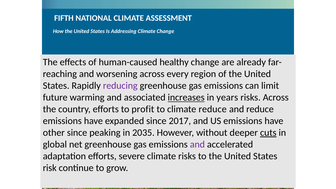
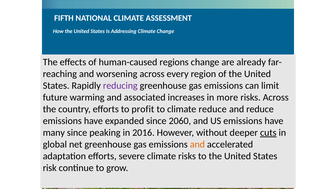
healthy: healthy -> regions
increases underline: present -> none
years: years -> more
2017: 2017 -> 2060
other: other -> many
2035: 2035 -> 2016
and at (197, 144) colour: purple -> orange
